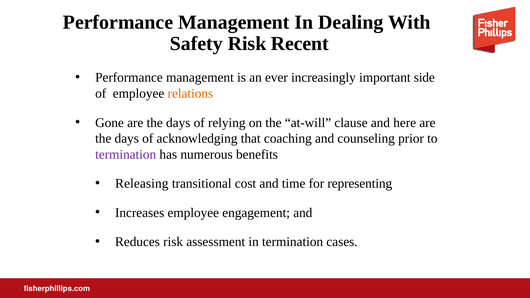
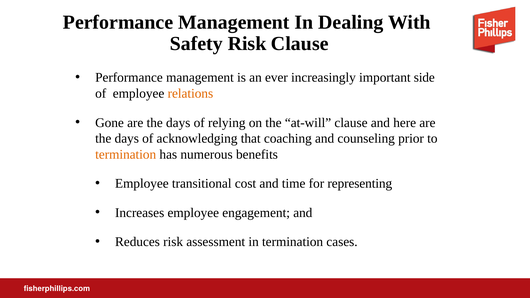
Risk Recent: Recent -> Clause
termination at (126, 154) colour: purple -> orange
Releasing at (142, 184): Releasing -> Employee
